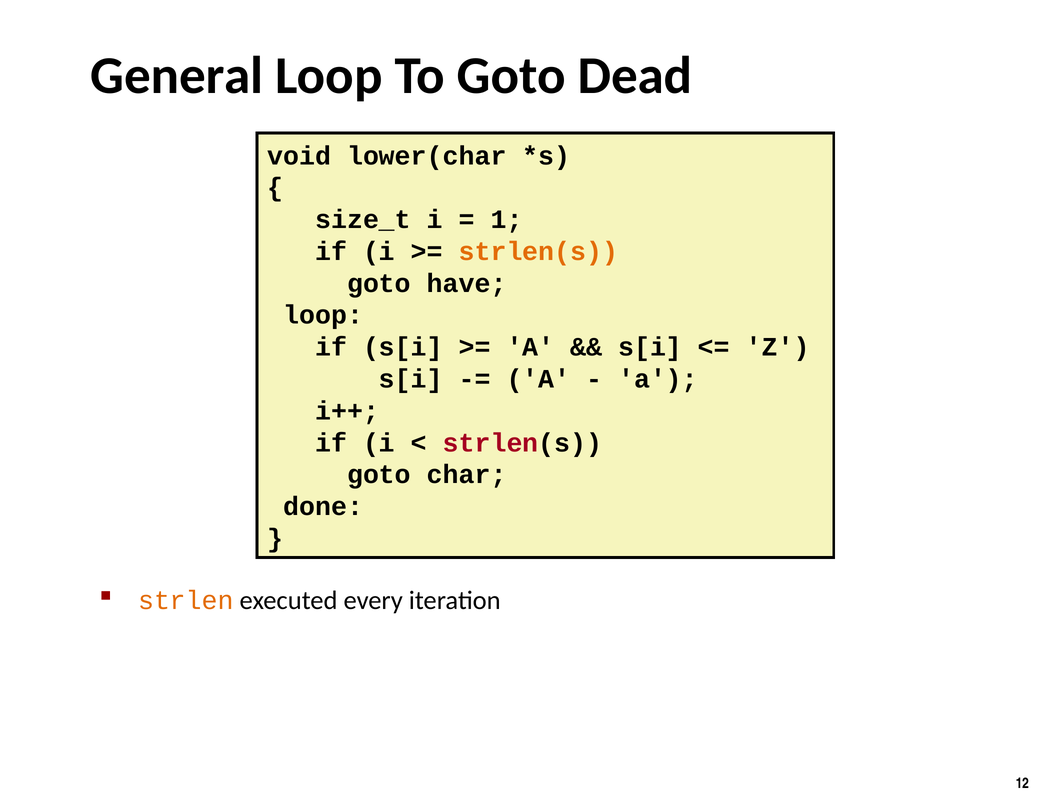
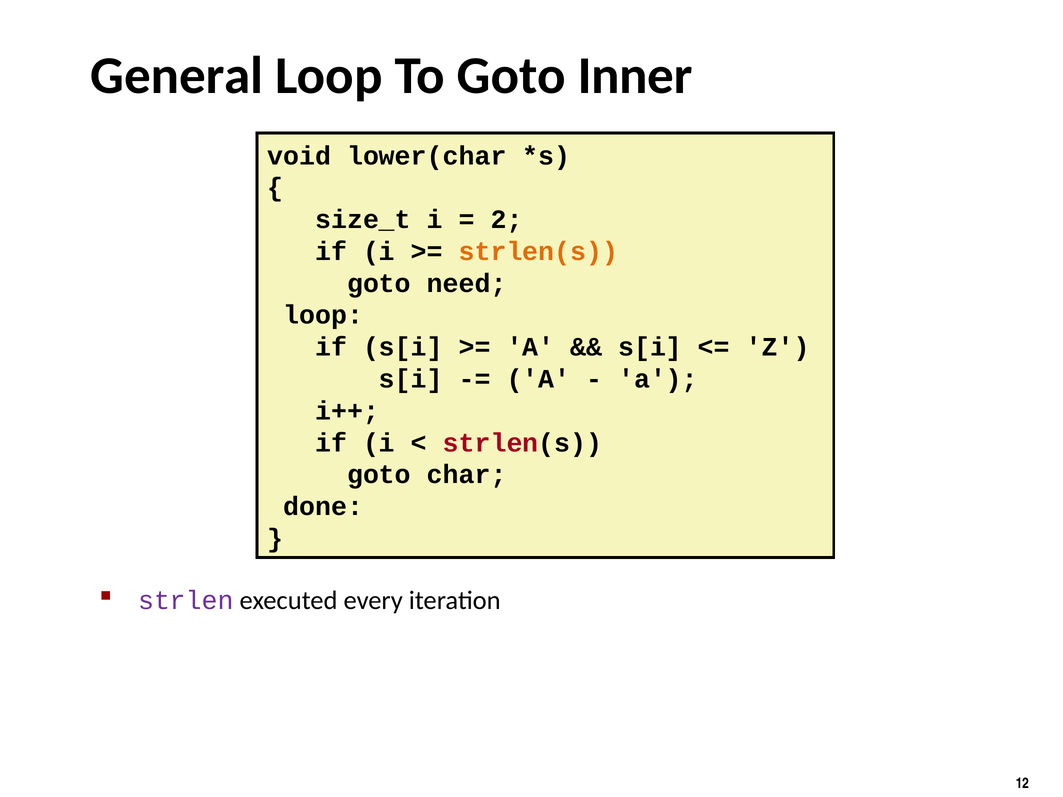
Dead: Dead -> Inner
1: 1 -> 2
have: have -> need
strlen colour: orange -> purple
